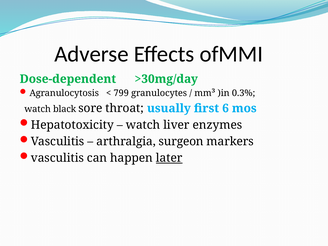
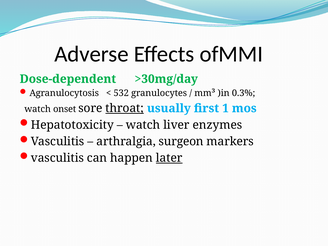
799: 799 -> 532
black: black -> onset
throat underline: none -> present
6: 6 -> 1
